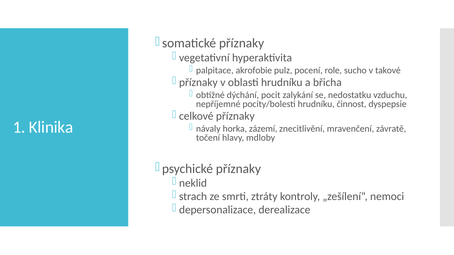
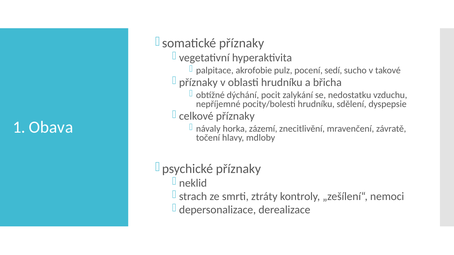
role: role -> sedí
činnost: činnost -> sdělení
Klinika: Klinika -> Obava
